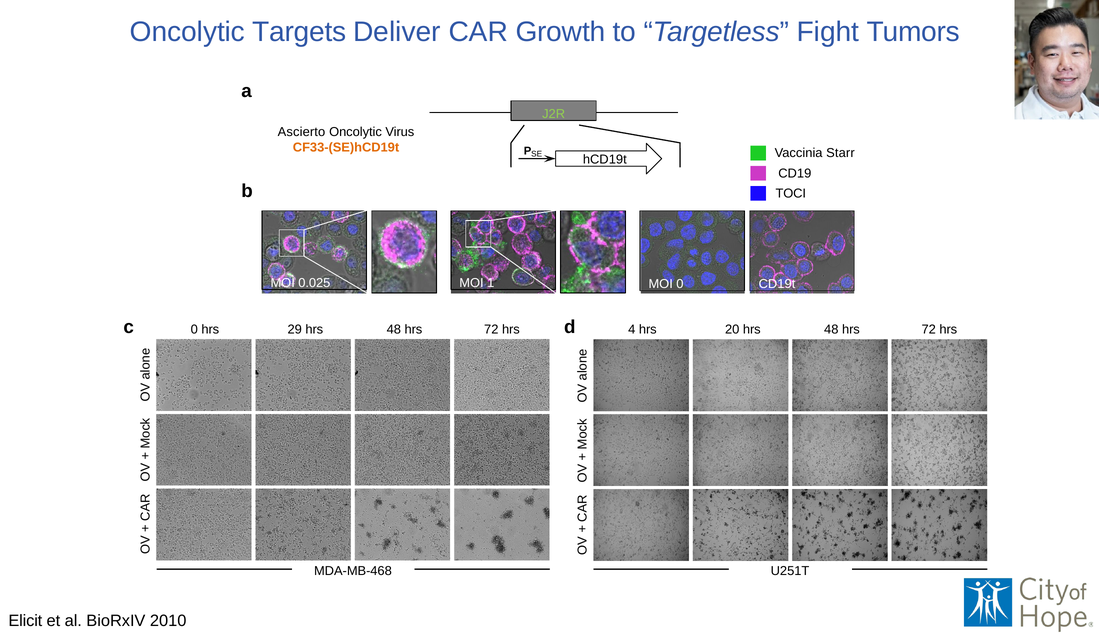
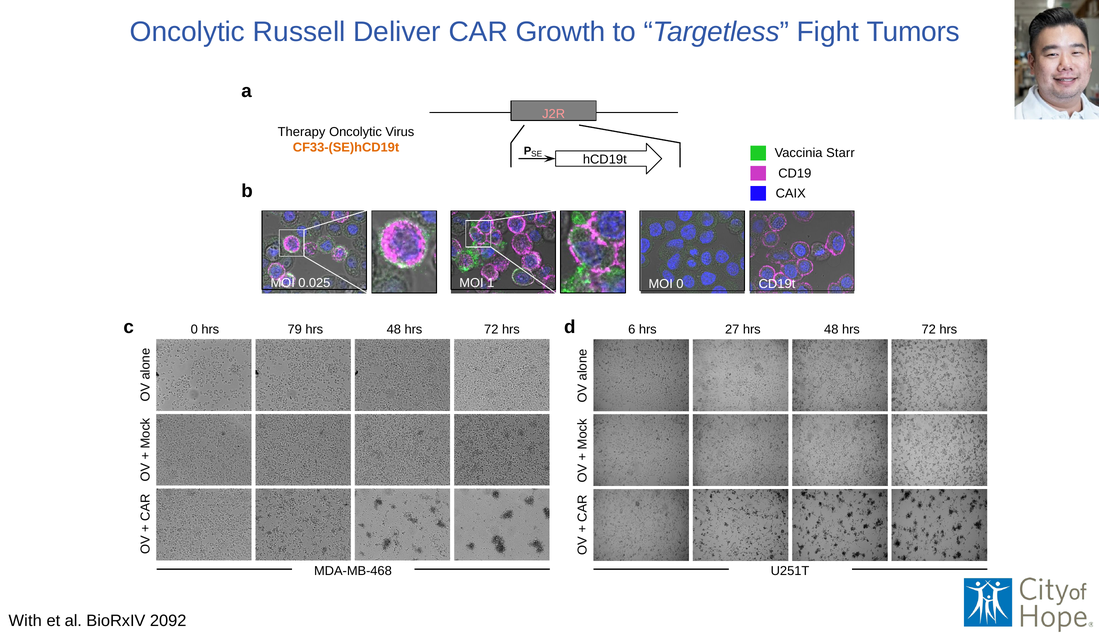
Targets: Targets -> Russell
J2R colour: light green -> pink
Ascierto: Ascierto -> Therapy
TOCI: TOCI -> CAIX
29: 29 -> 79
4: 4 -> 6
20: 20 -> 27
Elicit: Elicit -> With
2010: 2010 -> 2092
